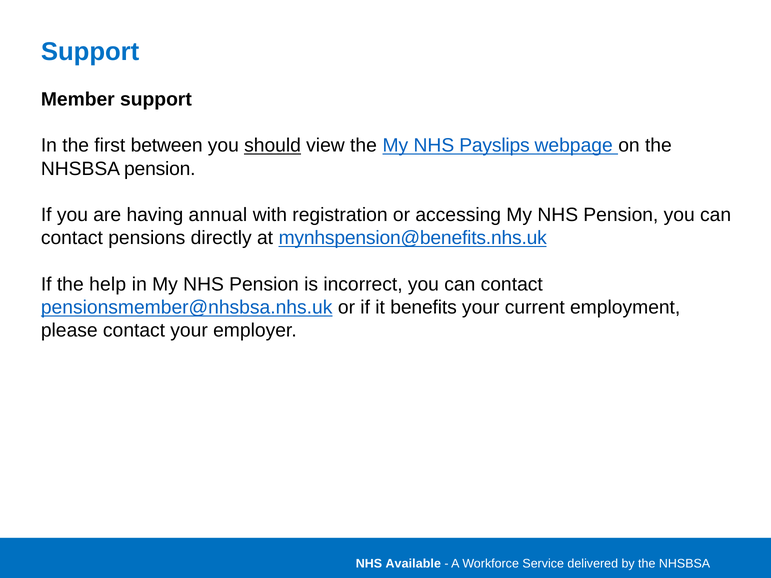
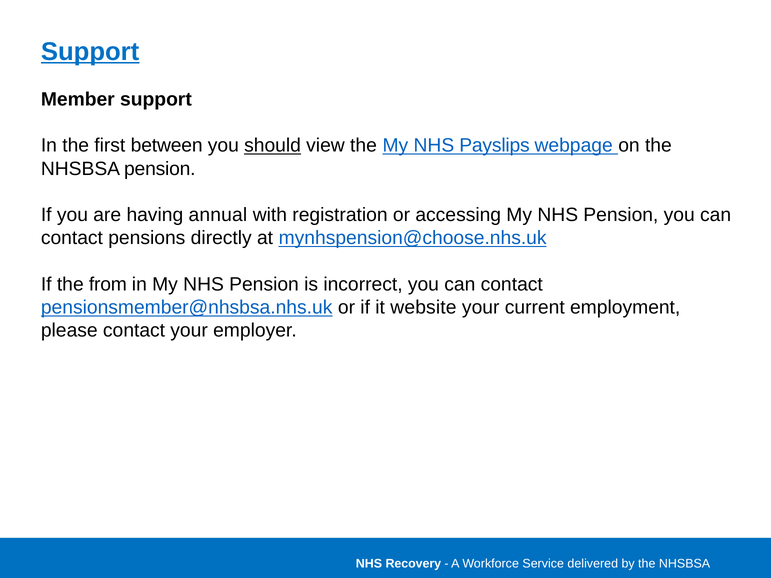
Support at (90, 52) underline: none -> present
mynhspension@benefits.nhs.uk: mynhspension@benefits.nhs.uk -> mynhspension@choose.nhs.uk
help: help -> from
benefits: benefits -> website
Available: Available -> Recovery
